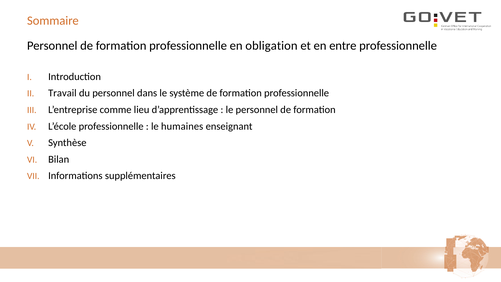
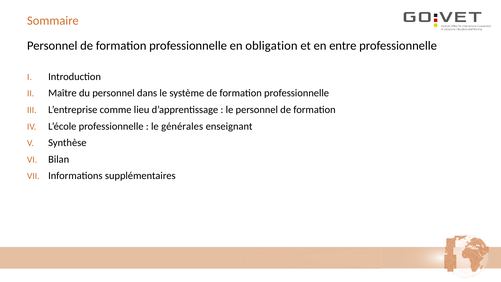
Travail: Travail -> Maître
humaines: humaines -> générales
